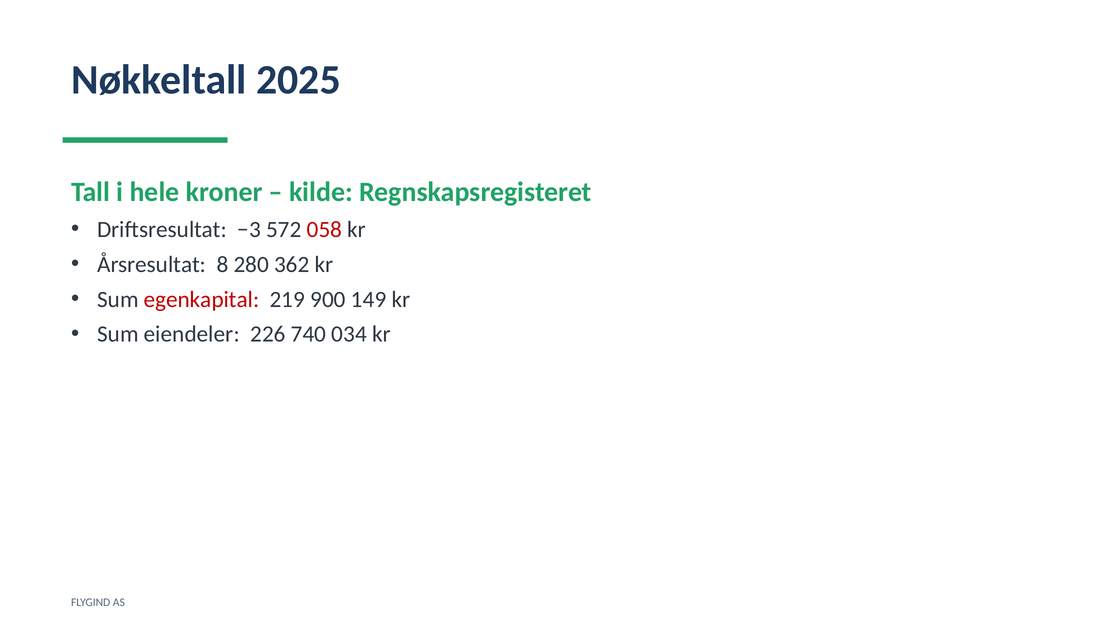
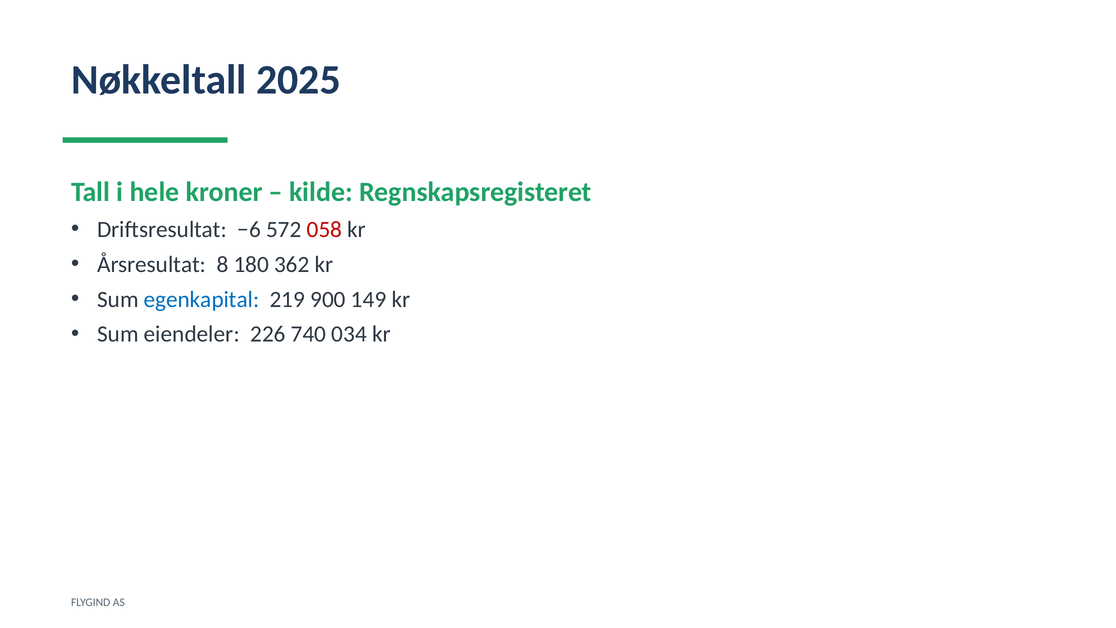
−3: −3 -> −6
280: 280 -> 180
egenkapital colour: red -> blue
